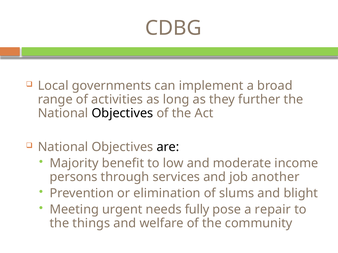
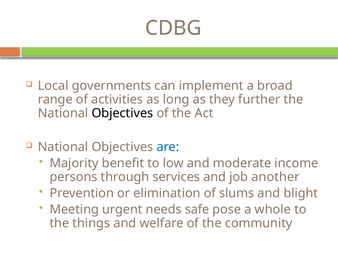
are colour: black -> blue
fully: fully -> safe
repair: repair -> whole
